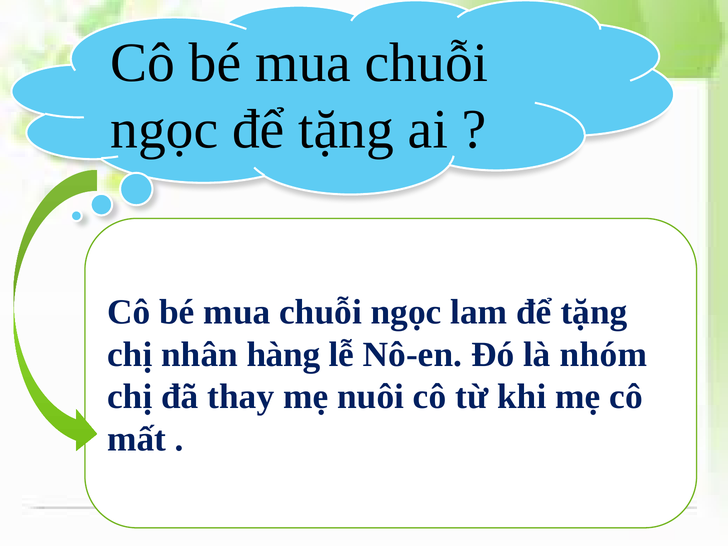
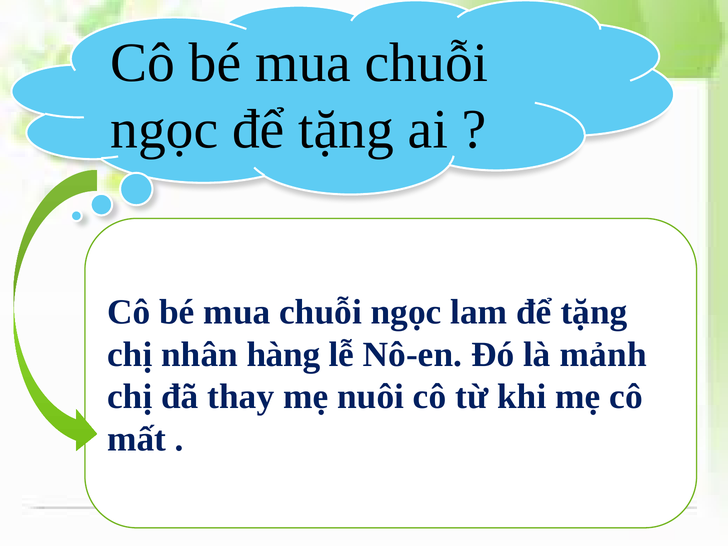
nhóm: nhóm -> mảnh
